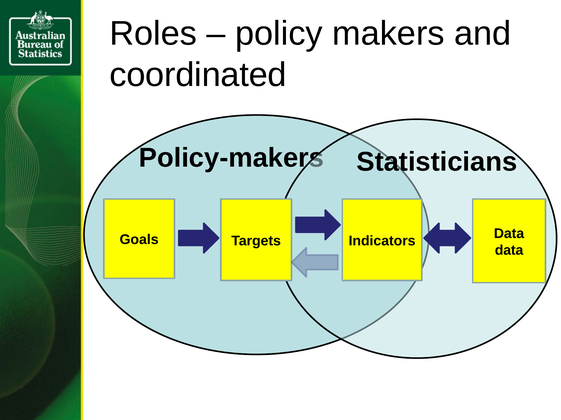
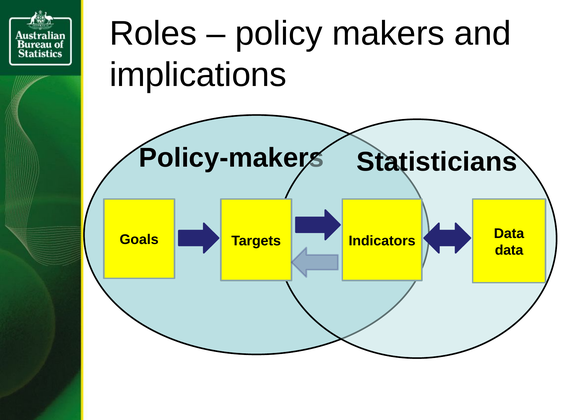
coordinated: coordinated -> implications
